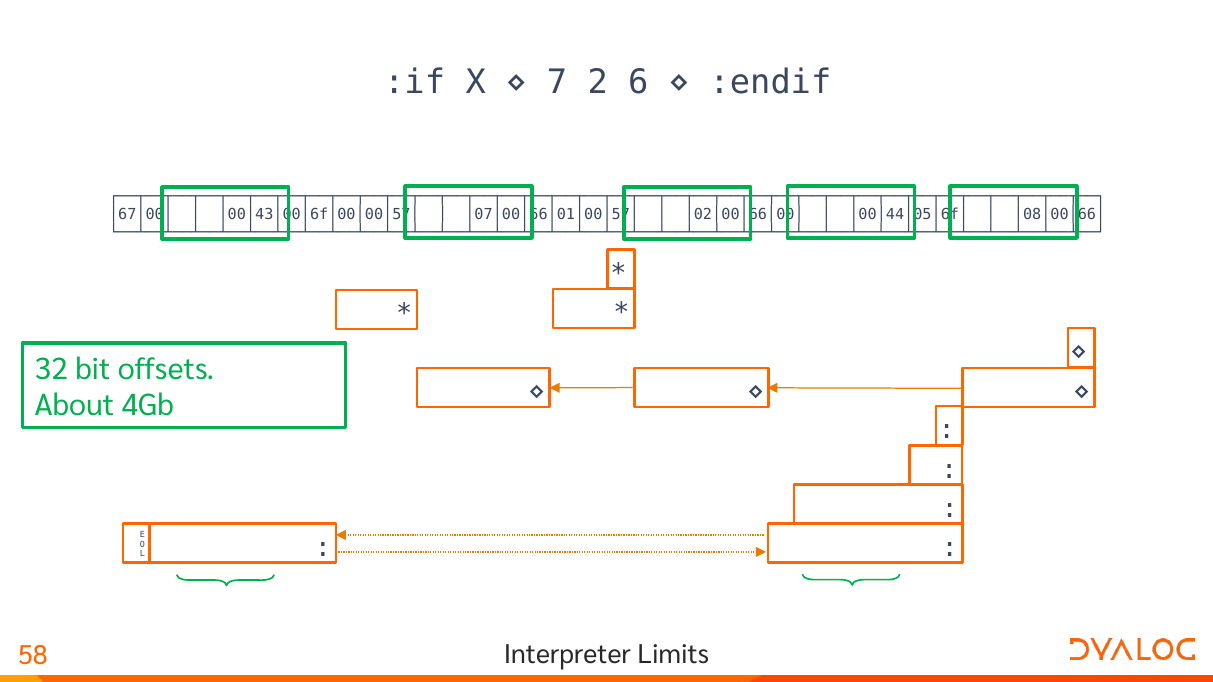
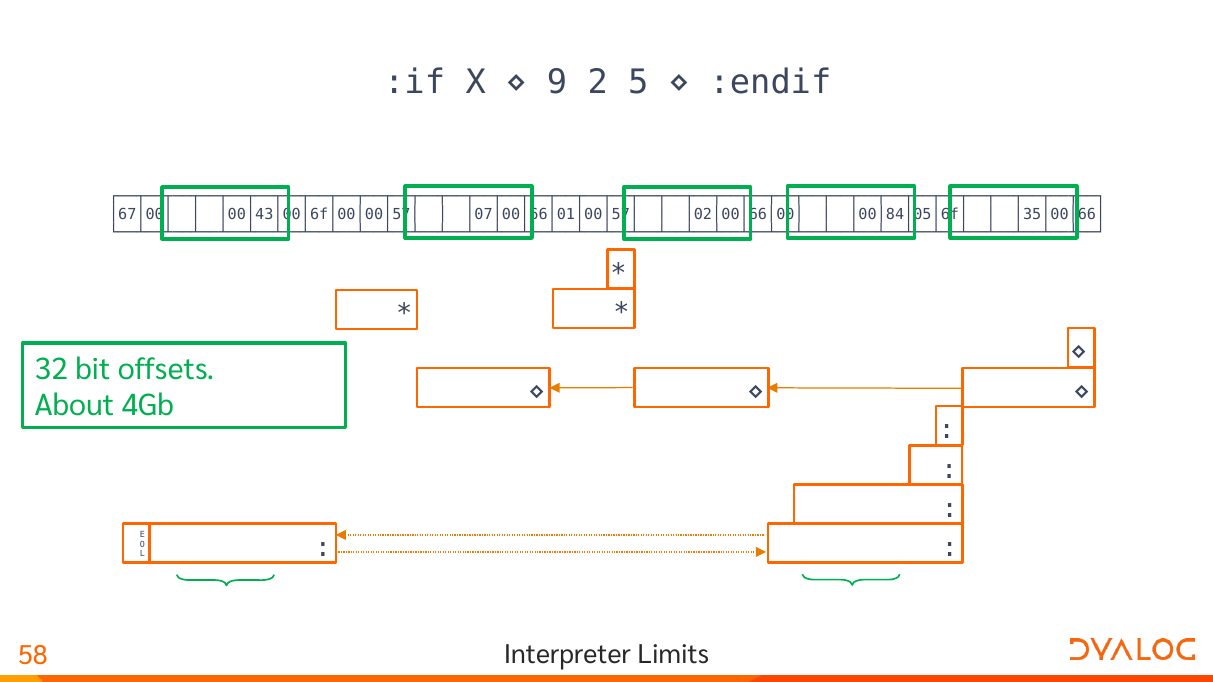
7: 7 -> 9
6: 6 -> 5
│00│44│05│6f│: │00│44│05│6f│ -> │00│84│05│6f│
│08│00│66│: │08│00│66│ -> │35│00│66│
